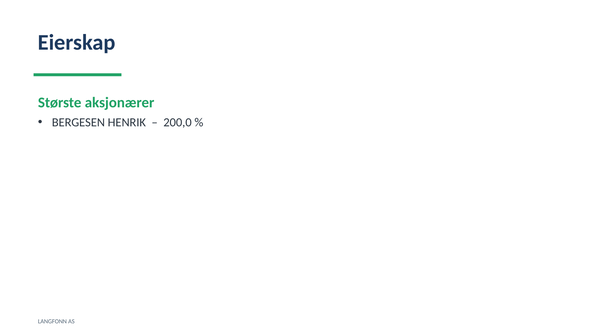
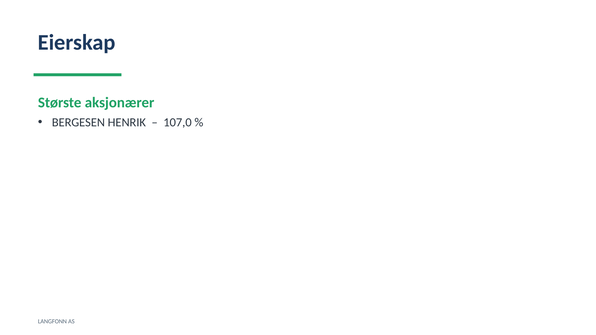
200,0: 200,0 -> 107,0
